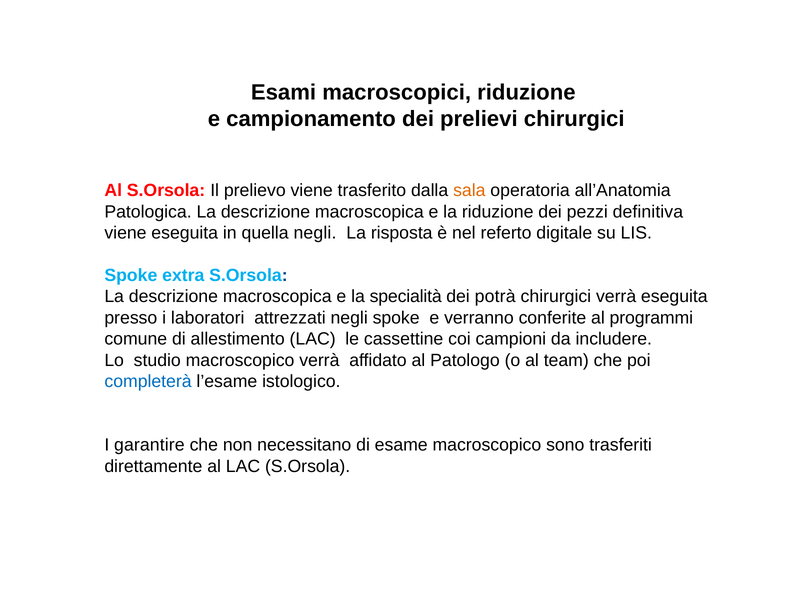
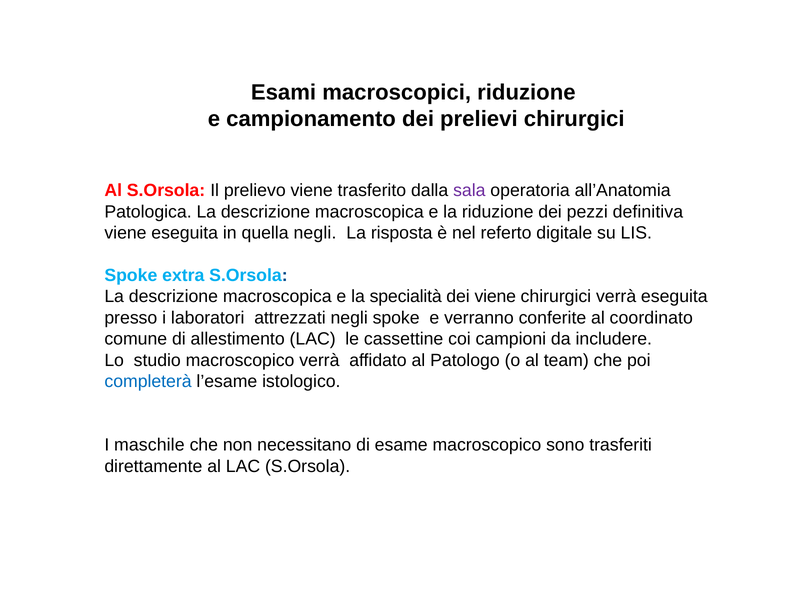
sala colour: orange -> purple
dei potrà: potrà -> viene
programmi: programmi -> coordinato
garantire: garantire -> maschile
